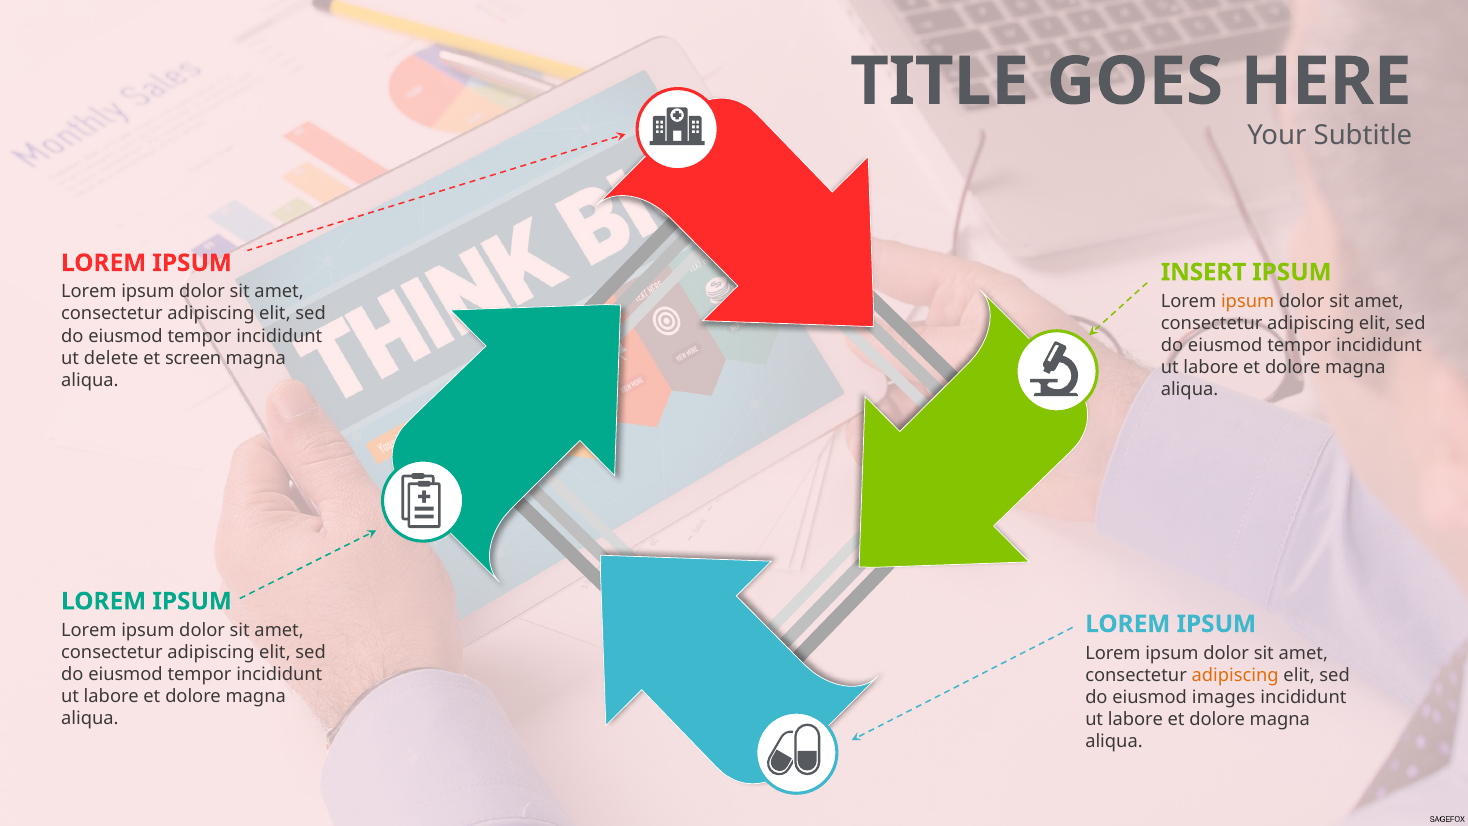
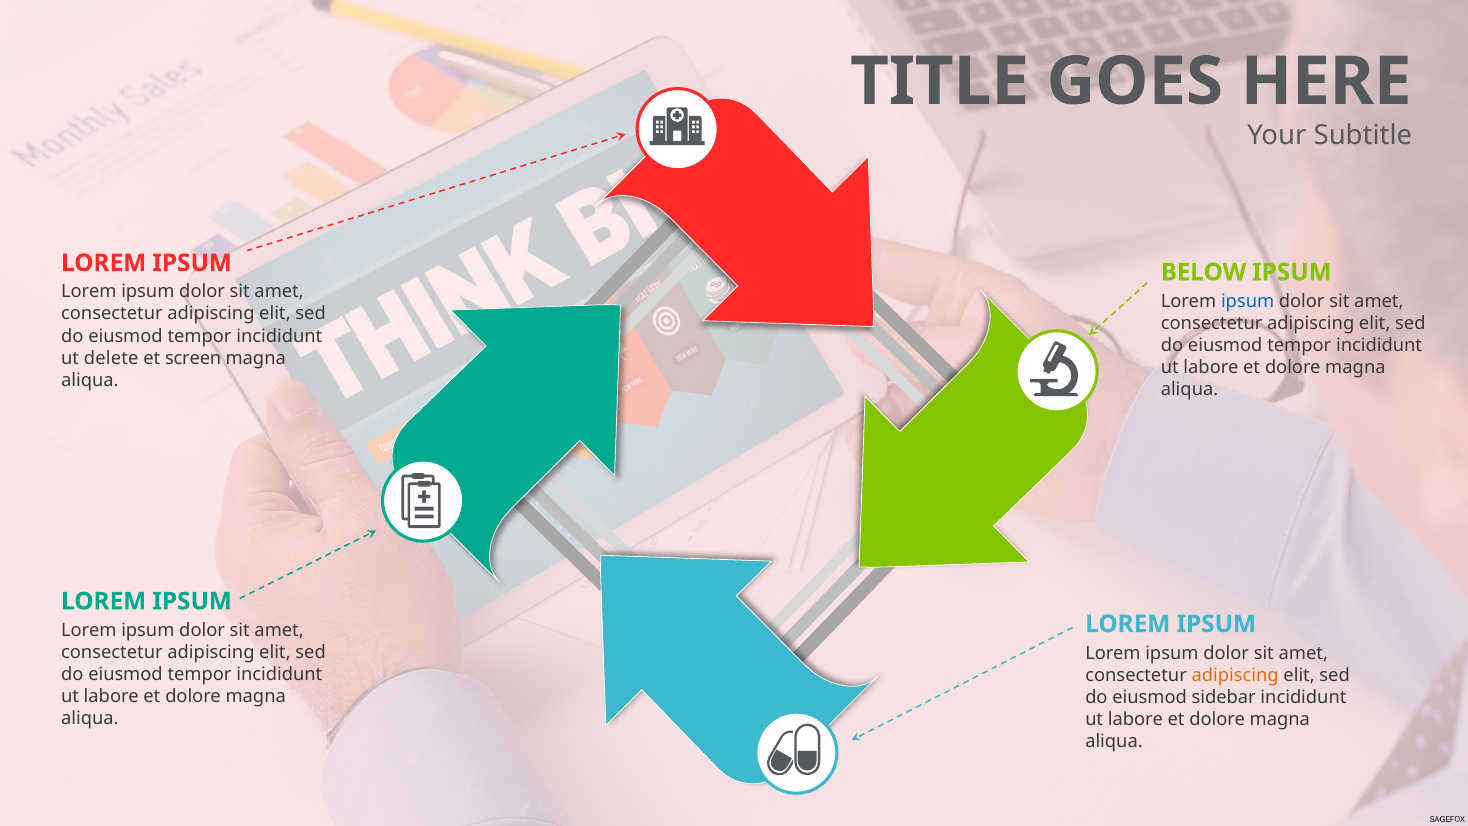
INSERT: INSERT -> BELOW
ipsum at (1248, 301) colour: orange -> blue
images: images -> sidebar
